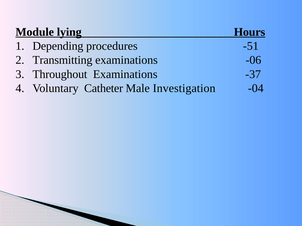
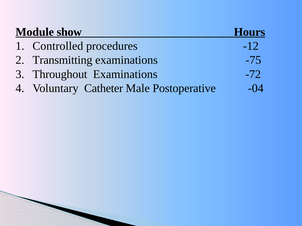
lying: lying -> show
Depending: Depending -> Controlled
-51: -51 -> -12
-06: -06 -> -75
-37: -37 -> -72
Investigation: Investigation -> Postoperative
